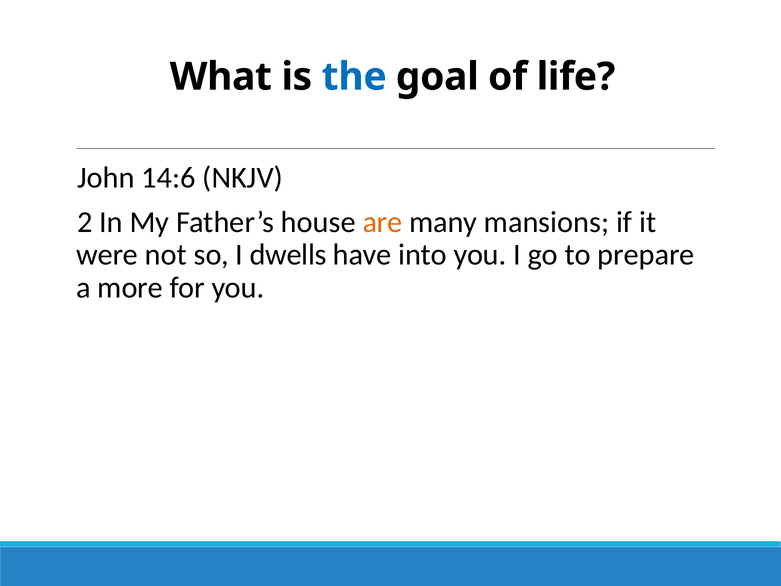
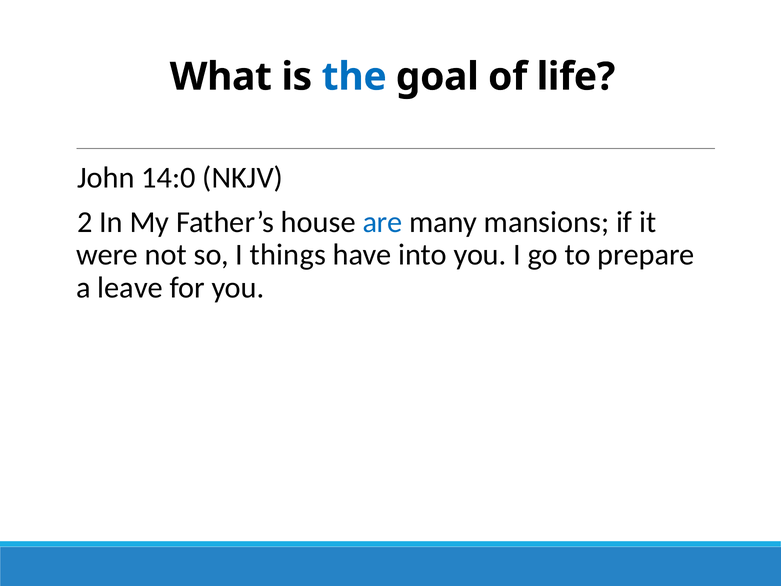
14:6: 14:6 -> 14:0
are colour: orange -> blue
dwells: dwells -> things
more: more -> leave
